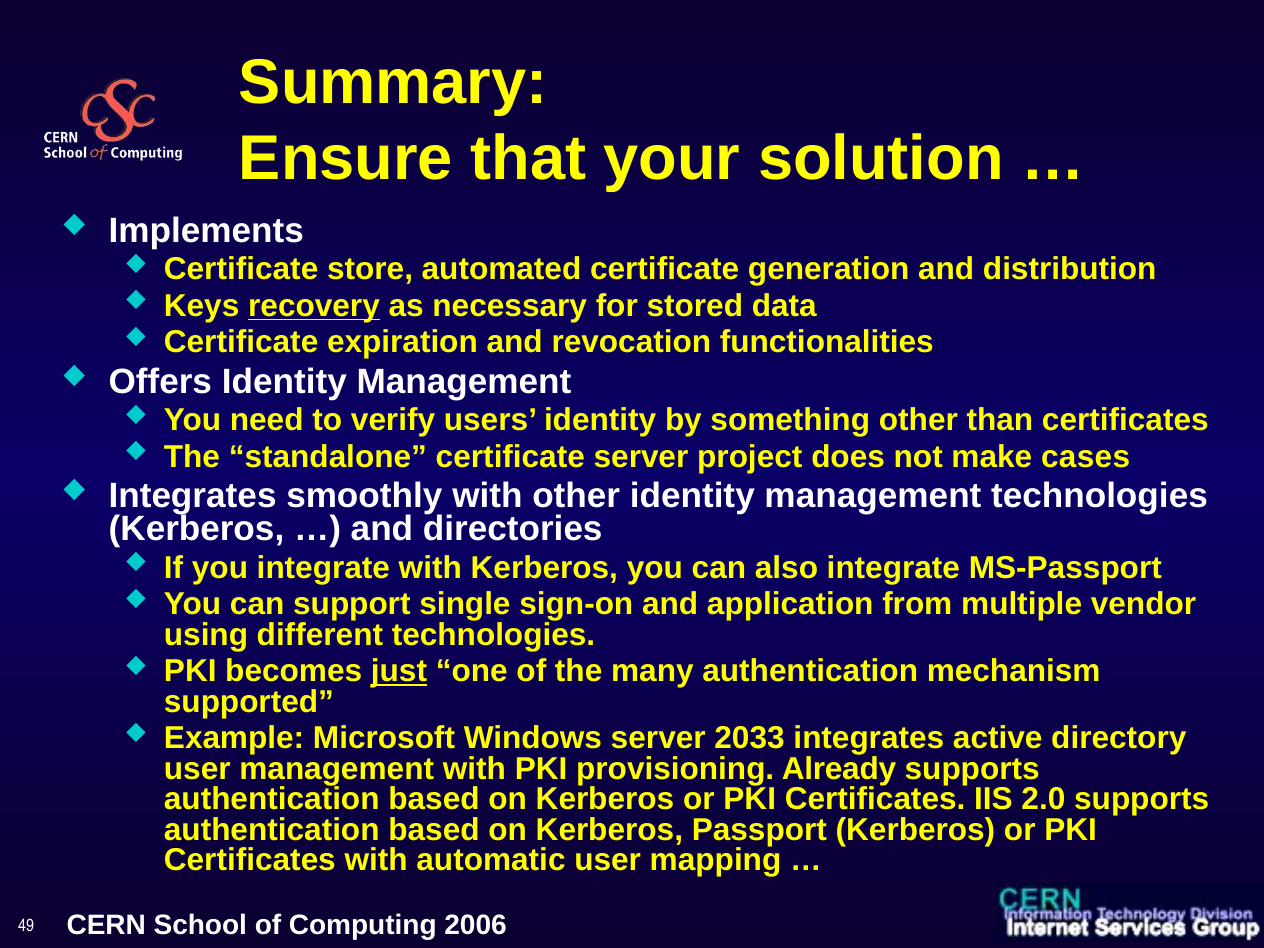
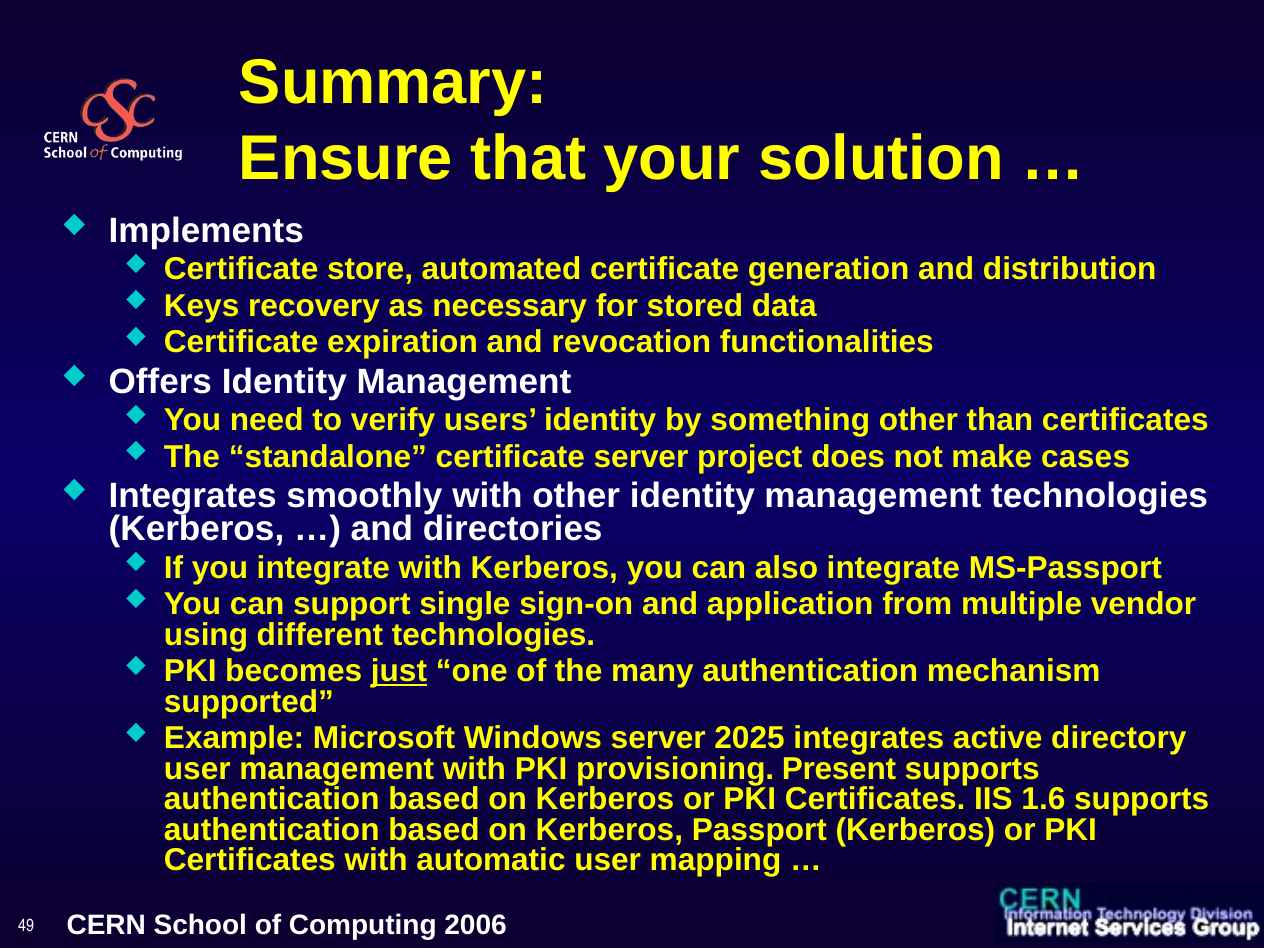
recovery underline: present -> none
2033: 2033 -> 2025
Already: Already -> Present
2.0: 2.0 -> 1.6
